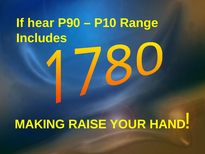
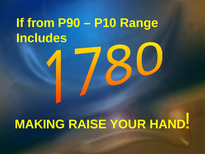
hear: hear -> from
